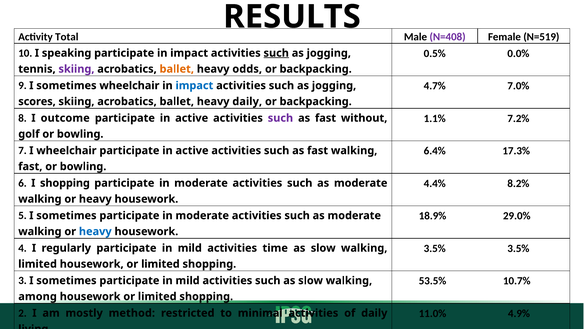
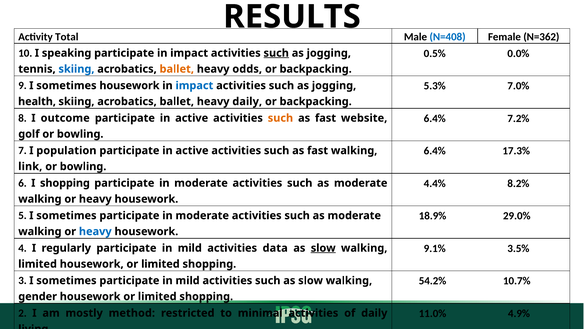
N=408 colour: purple -> blue
N=519: N=519 -> N=362
skiing at (76, 69) colour: purple -> blue
sometimes wheelchair: wheelchair -> housework
4.7%: 4.7% -> 5.3%
scores: scores -> health
such at (280, 118) colour: purple -> orange
without: without -> website
1.1% at (435, 118): 1.1% -> 6.4%
I wheelchair: wheelchair -> population
fast at (30, 166): fast -> link
time: time -> data
slow at (323, 248) underline: none -> present
3.5% at (435, 248): 3.5% -> 9.1%
53.5%: 53.5% -> 54.2%
among: among -> gender
